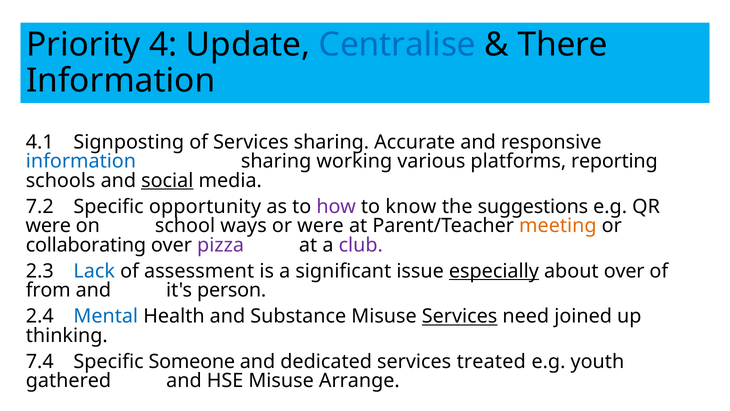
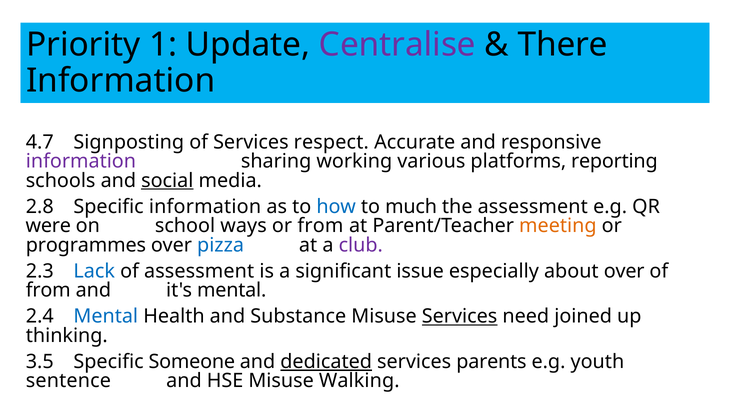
4: 4 -> 1
Centralise colour: blue -> purple
4.1: 4.1 -> 4.7
Services sharing: sharing -> respect
information at (81, 161) colour: blue -> purple
7.2: 7.2 -> 2.8
Specific opportunity: opportunity -> information
how colour: purple -> blue
know: know -> much
the suggestions: suggestions -> assessment
or were: were -> from
collaborating: collaborating -> programmes
pizza colour: purple -> blue
especially underline: present -> none
it's person: person -> mental
7.4: 7.4 -> 3.5
dedicated underline: none -> present
treated: treated -> parents
gathered: gathered -> sentence
Arrange: Arrange -> Walking
